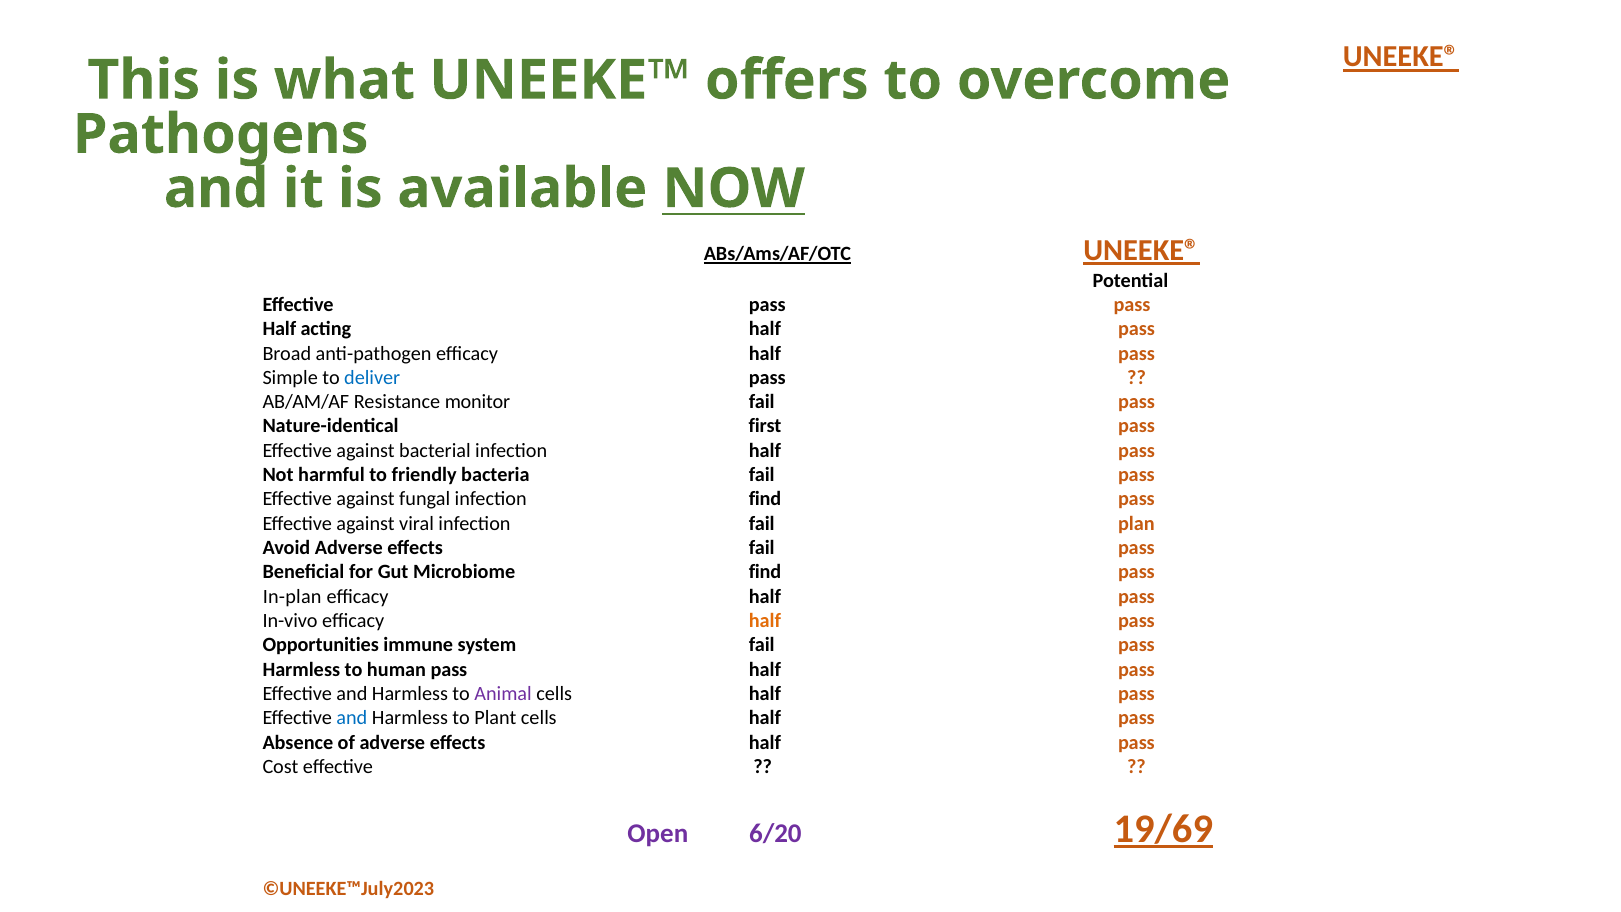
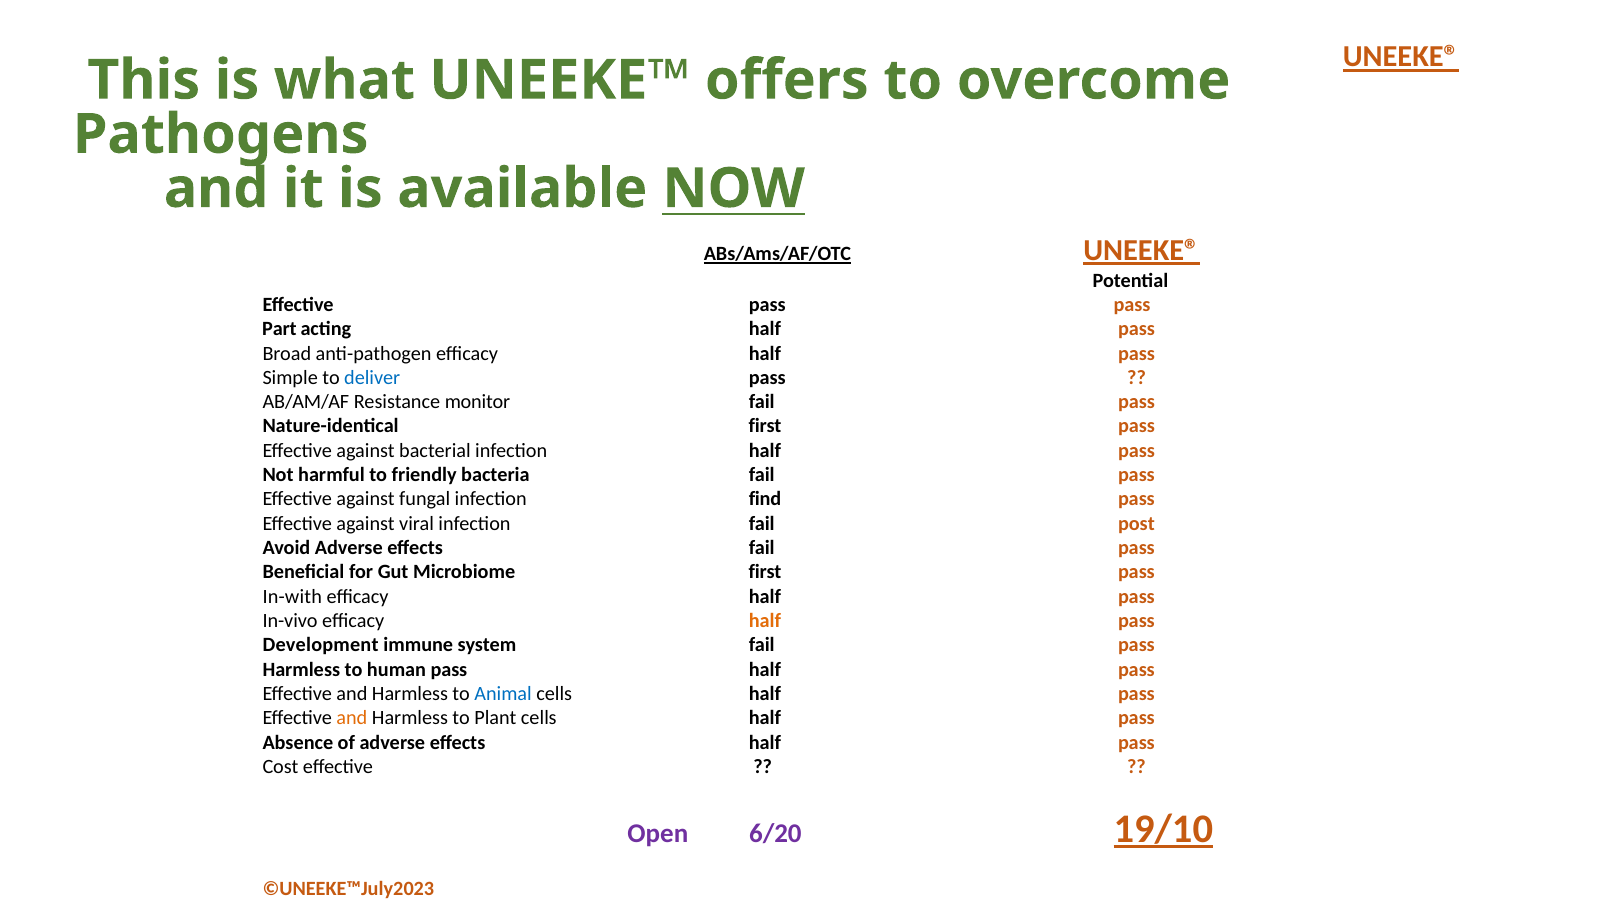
Half at (279, 329): Half -> Part
plan: plan -> post
Microbiome find: find -> first
In-plan: In-plan -> In-with
Opportunities: Opportunities -> Development
Animal colour: purple -> blue
and at (352, 718) colour: blue -> orange
19/69: 19/69 -> 19/10
